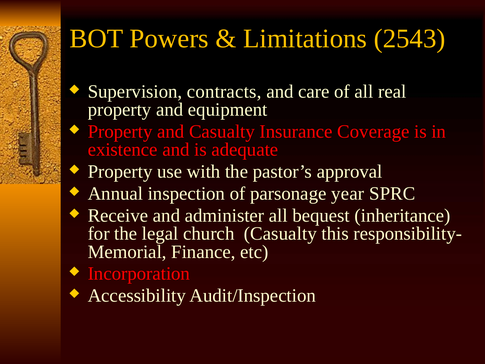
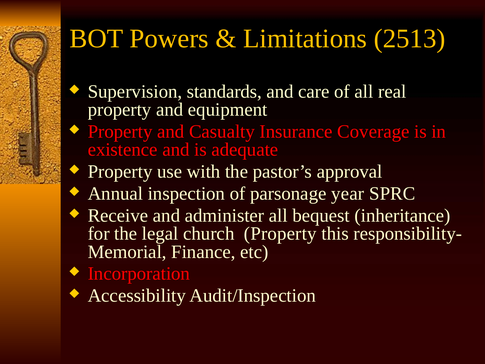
2543: 2543 -> 2513
contracts: contracts -> standards
church Casualty: Casualty -> Property
